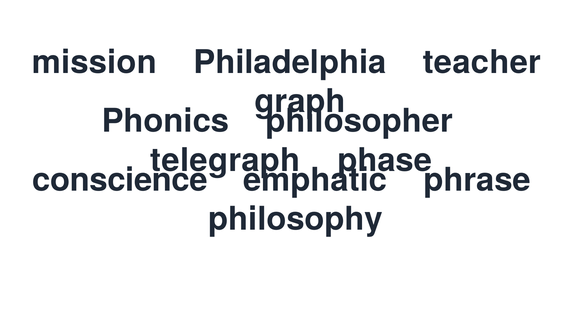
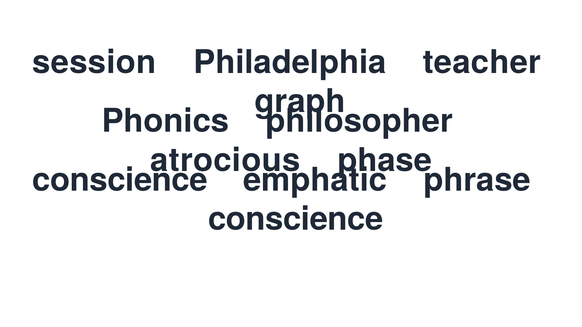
mission: mission -> session
telegraph: telegraph -> atrocious
philosophy at (296, 219): philosophy -> conscience
